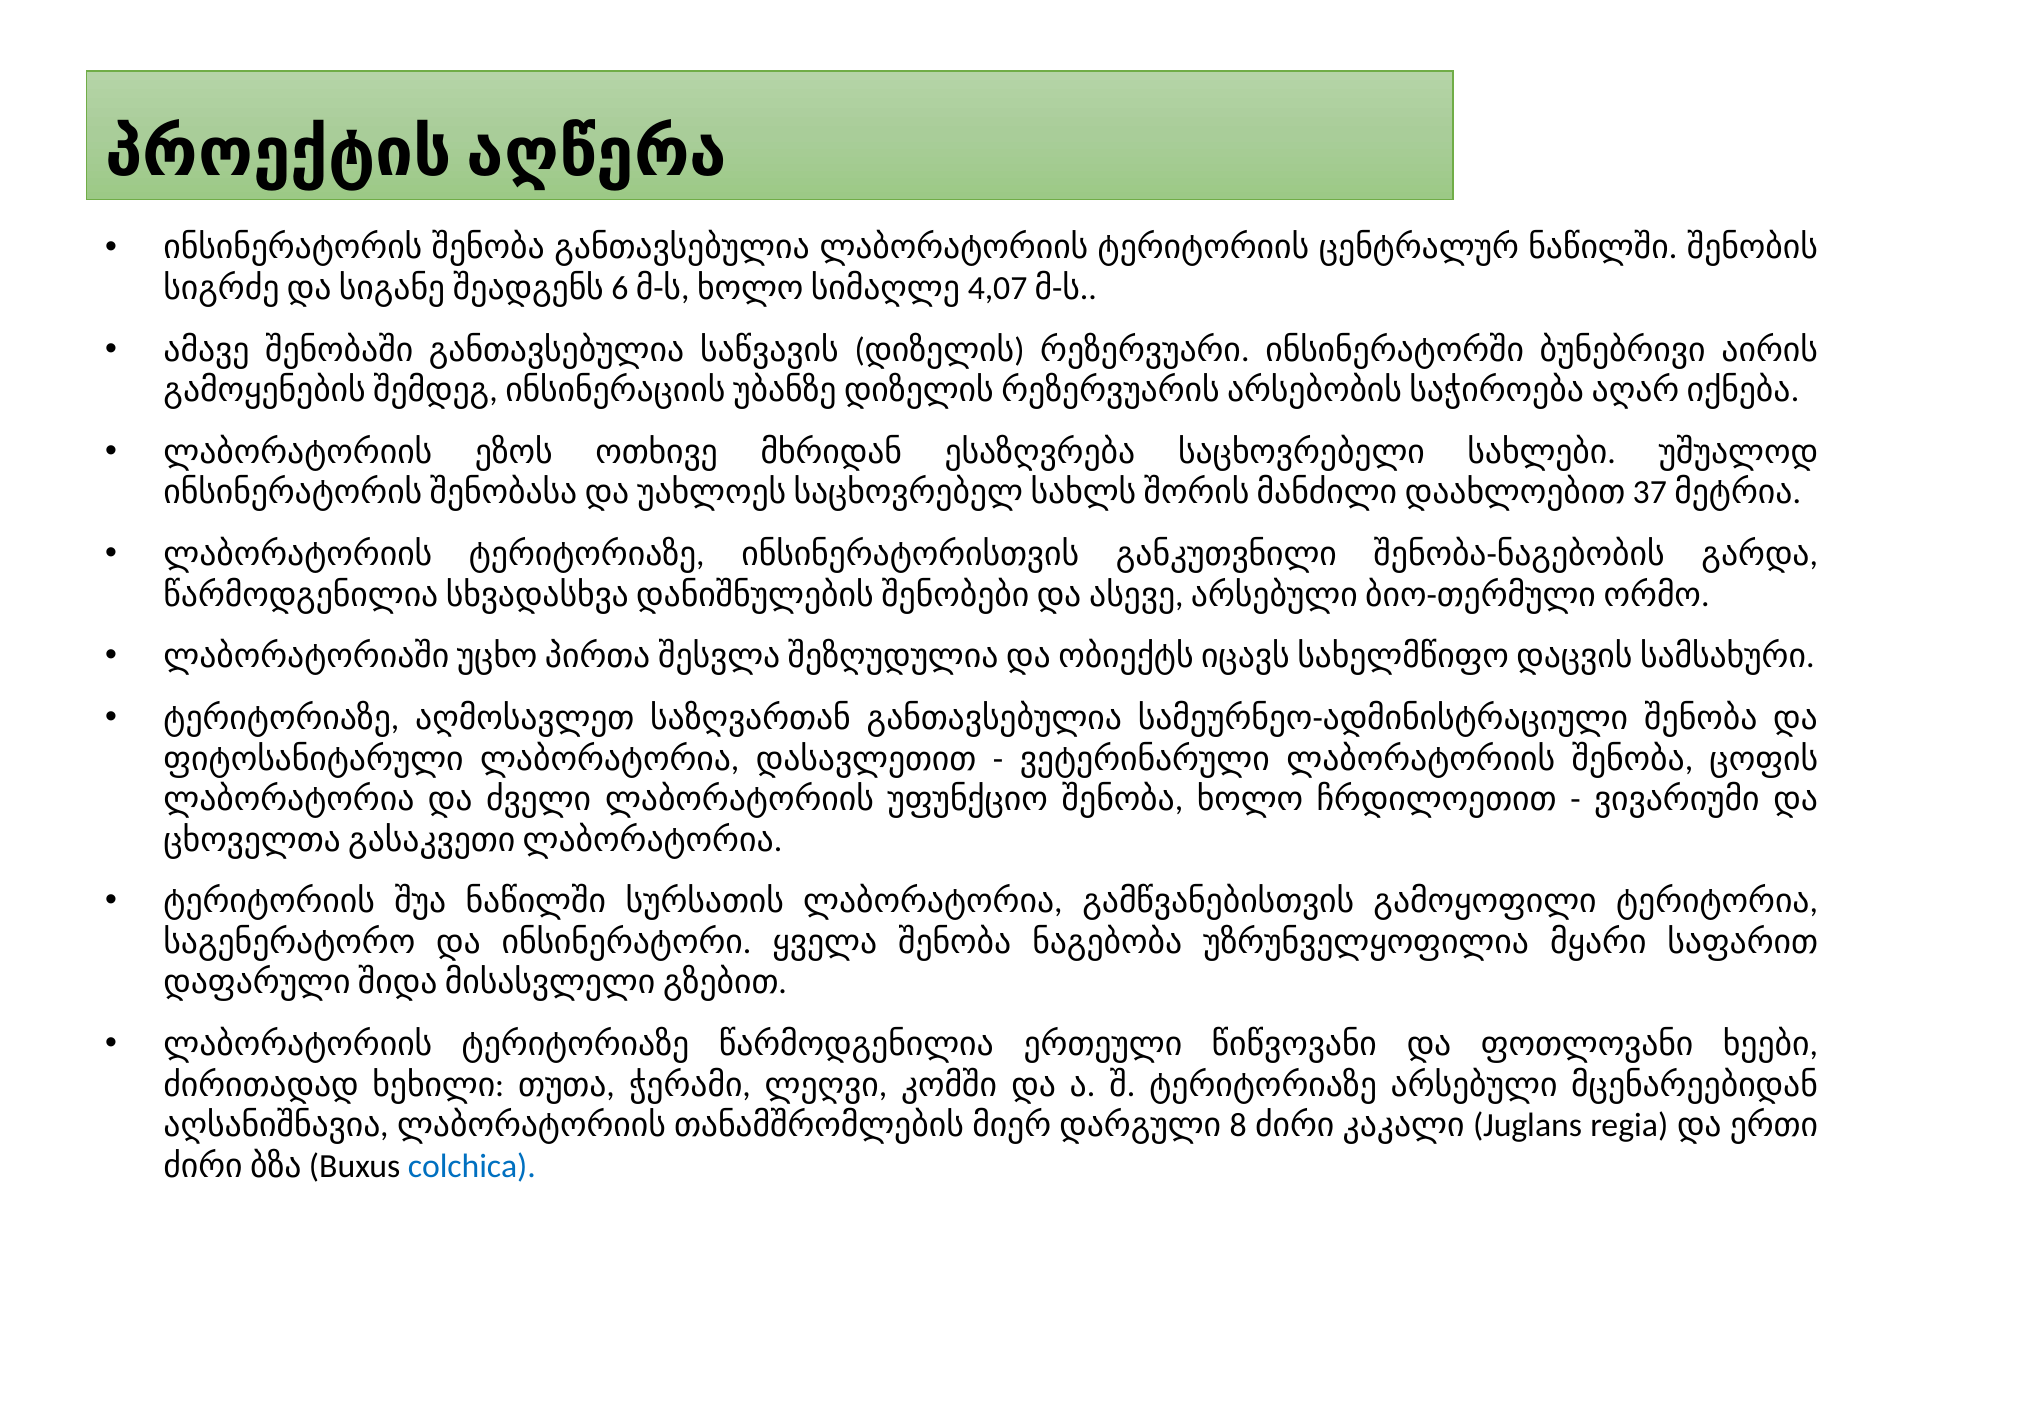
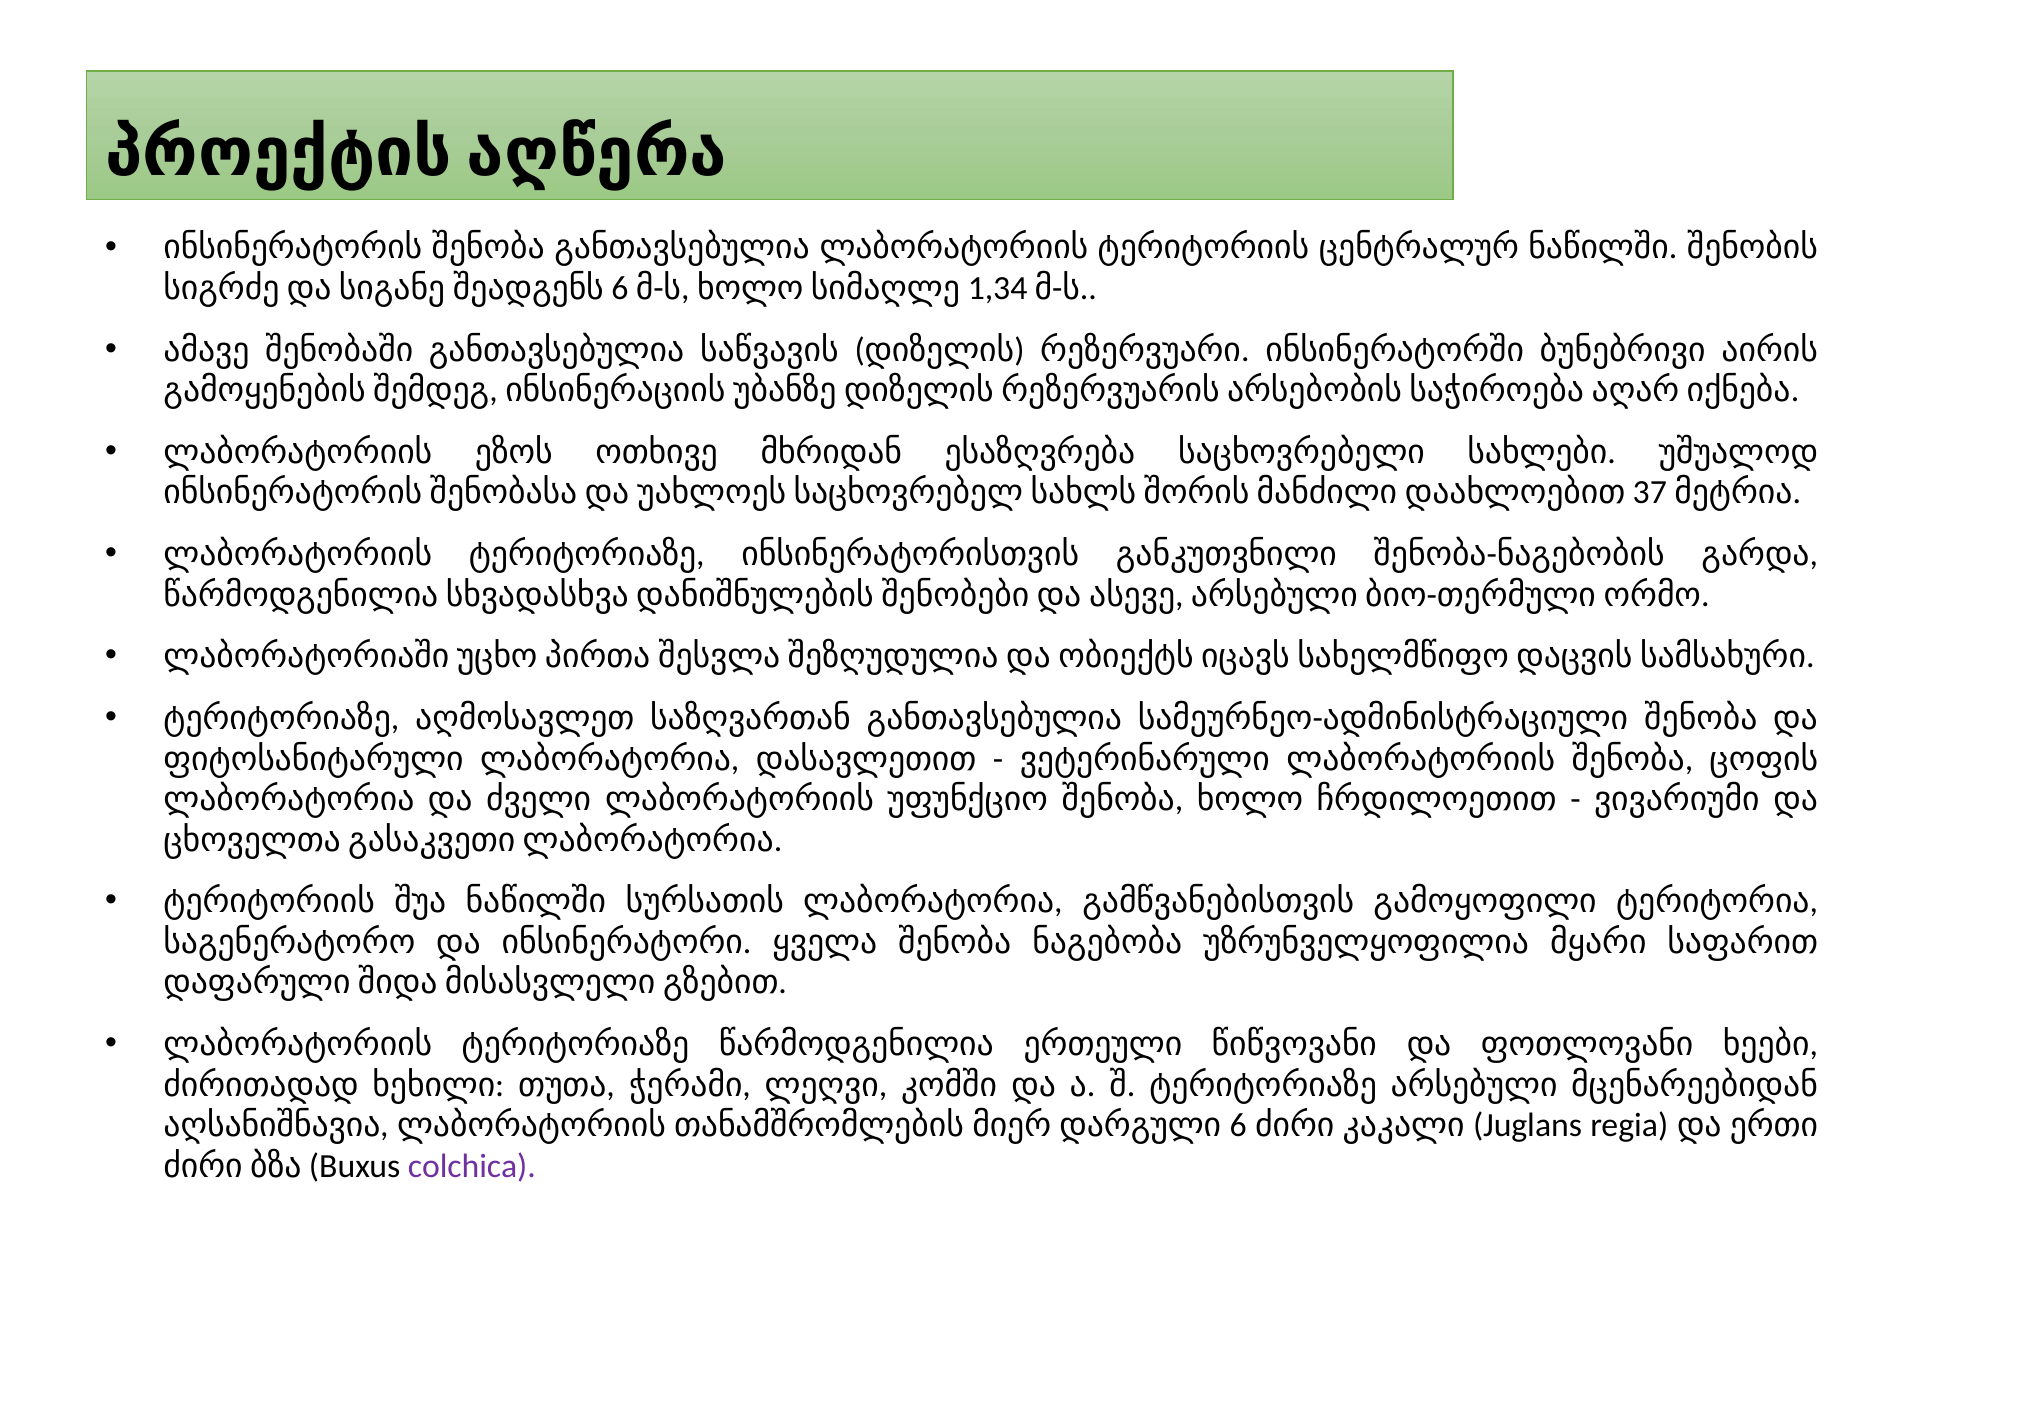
4,07: 4,07 -> 1,34
8 at (1238, 1126): 8 -> 6
colchica colour: blue -> purple
